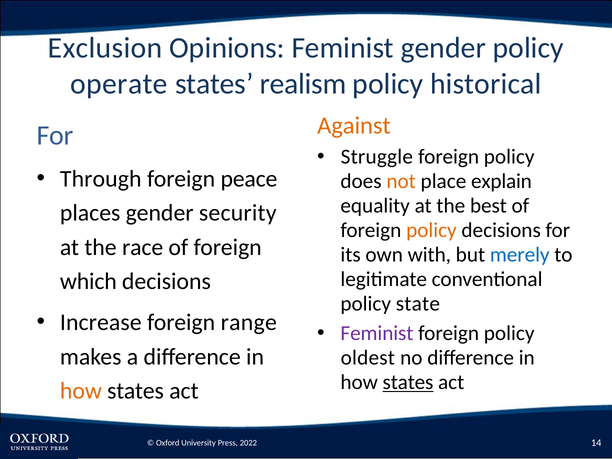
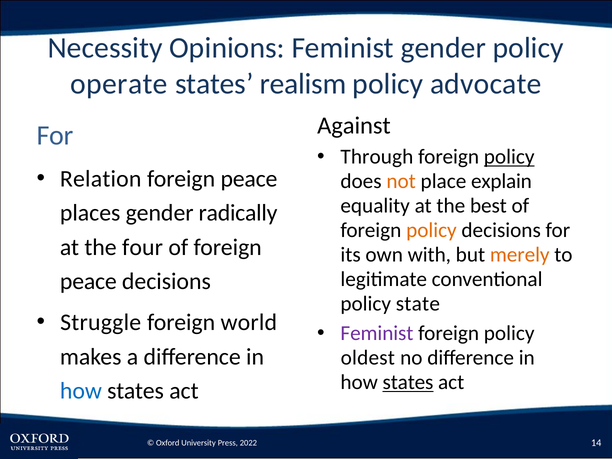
Exclusion: Exclusion -> Necessity
historical: historical -> advocate
Against colour: orange -> black
Struggle: Struggle -> Through
policy at (509, 157) underline: none -> present
Through: Through -> Relation
security: security -> radically
race: race -> four
merely colour: blue -> orange
which at (88, 282): which -> peace
Increase: Increase -> Struggle
range: range -> world
how at (81, 391) colour: orange -> blue
